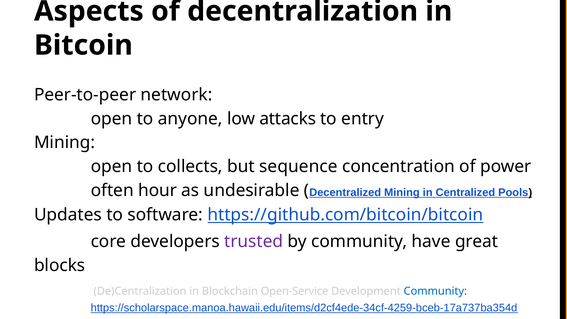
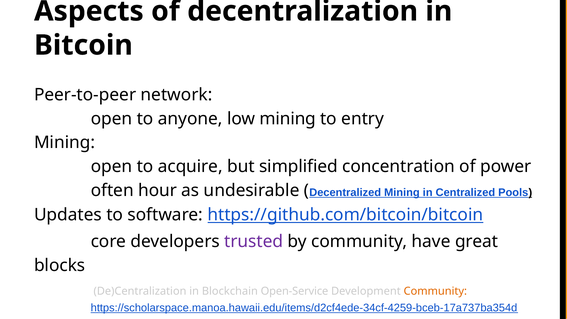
low attacks: attacks -> mining
collects: collects -> acquire
sequence: sequence -> simplified
Community at (435, 291) colour: blue -> orange
